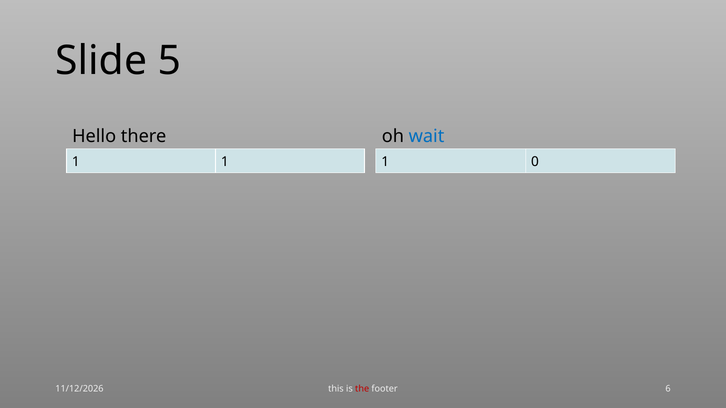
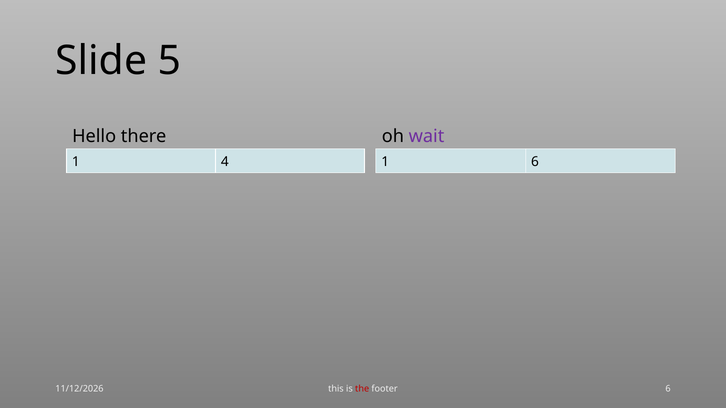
wait colour: blue -> purple
1 1: 1 -> 4
1 0: 0 -> 6
